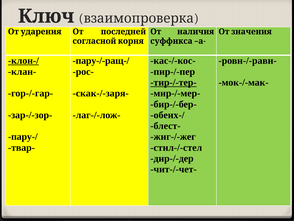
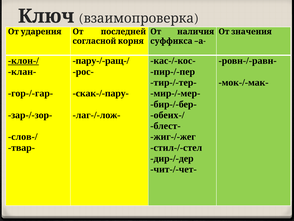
тир-/-тер- underline: present -> none
скак-/-заря-: скак-/-заря- -> скак-/-пару-
пару-/: пару-/ -> слов-/
